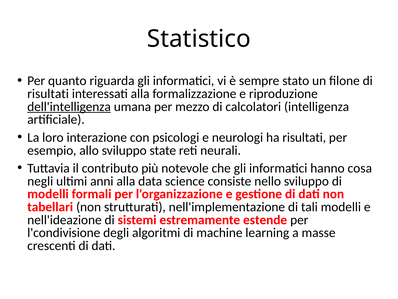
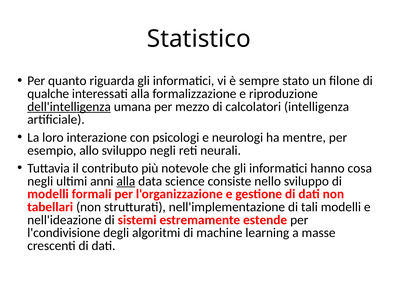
risultati at (48, 94): risultati -> qualche
ha risultati: risultati -> mentre
sviluppo state: state -> negli
alla at (126, 181) underline: none -> present
